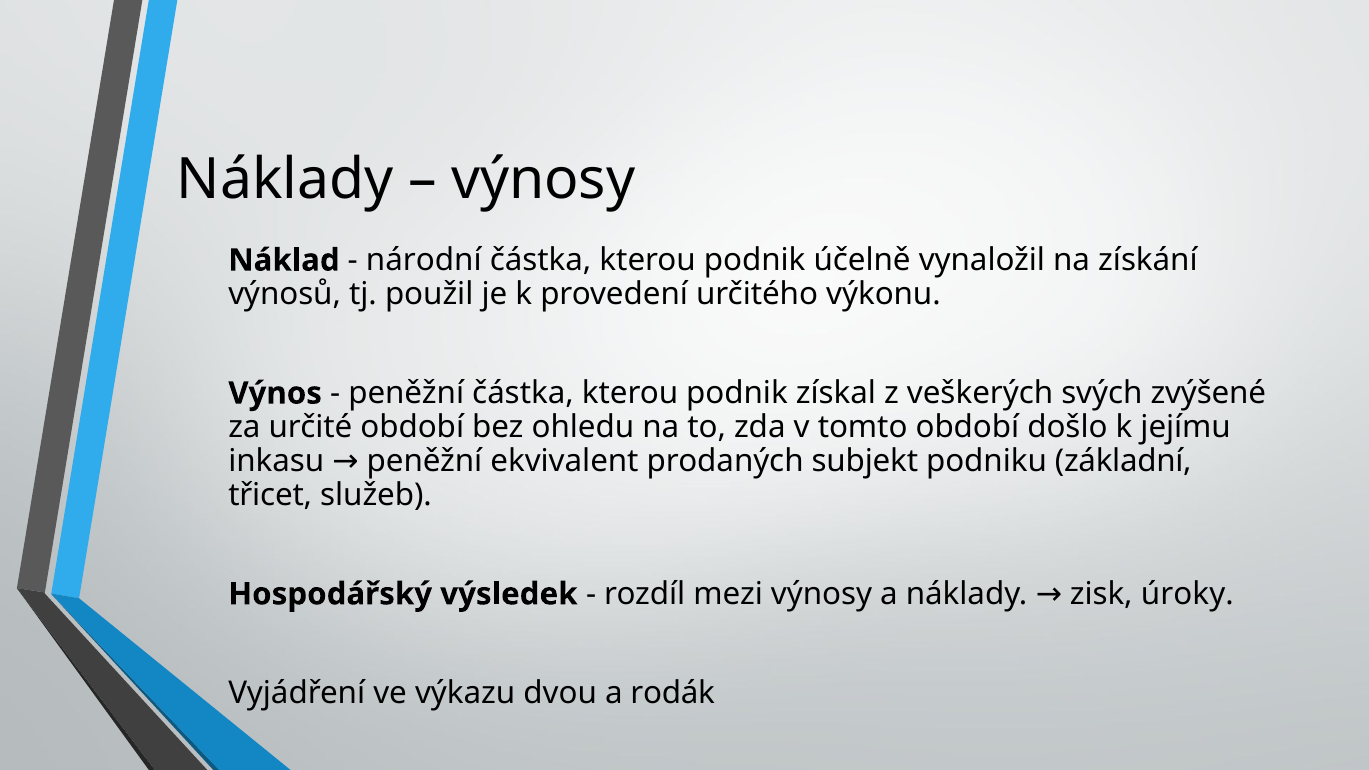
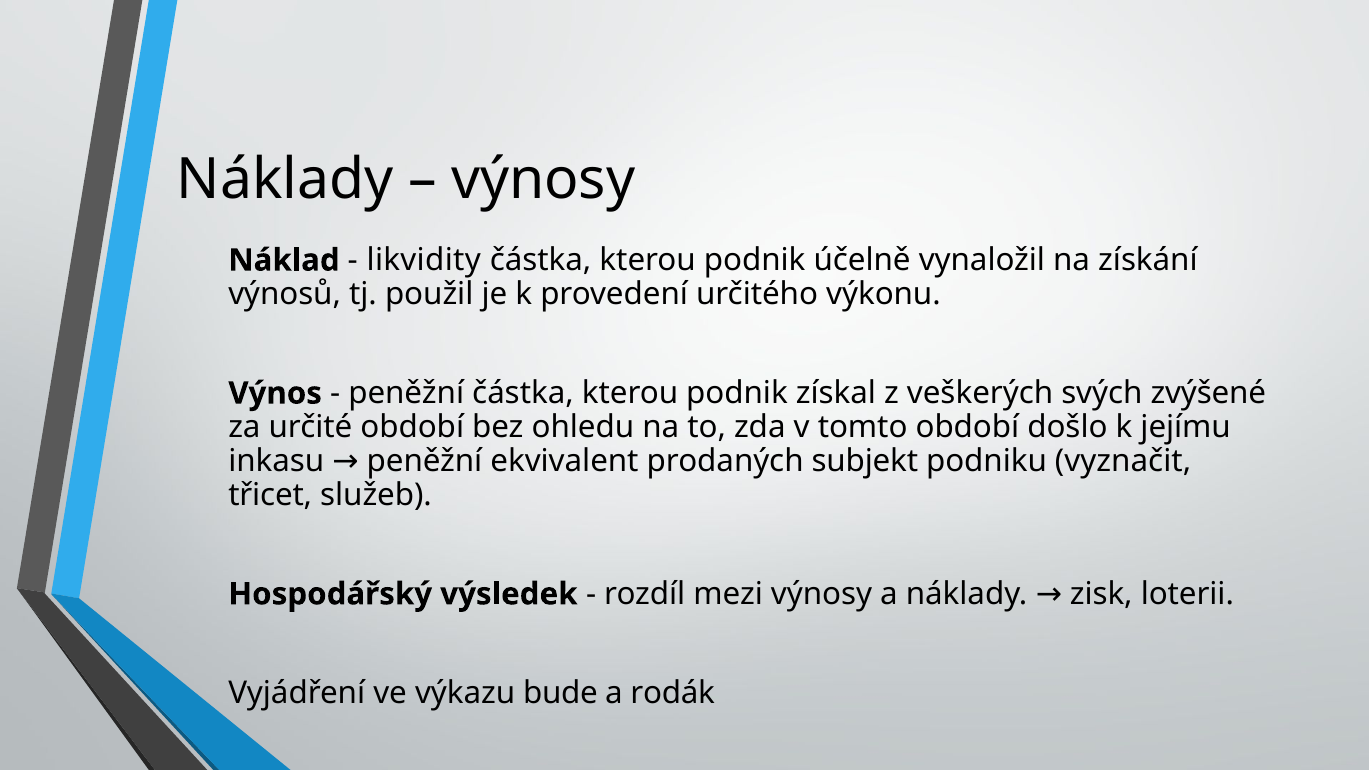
národní: národní -> likvidity
základní: základní -> vyznačit
úroky: úroky -> loterii
dvou: dvou -> bude
